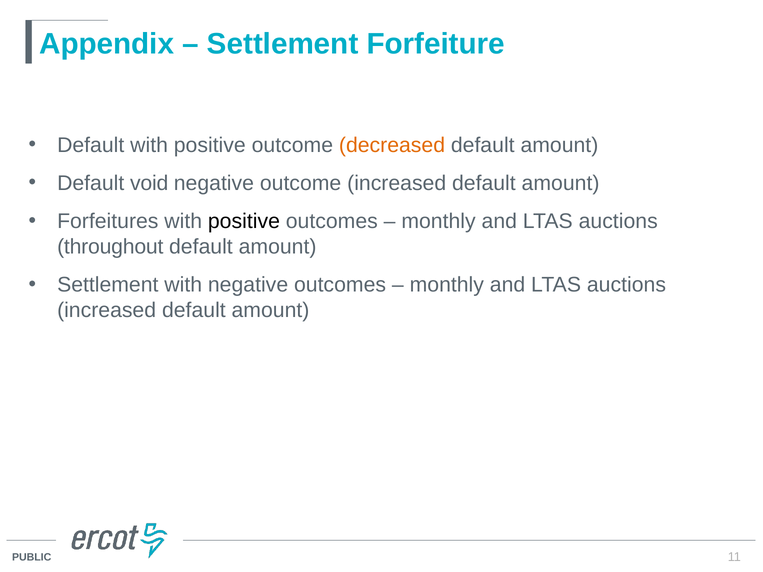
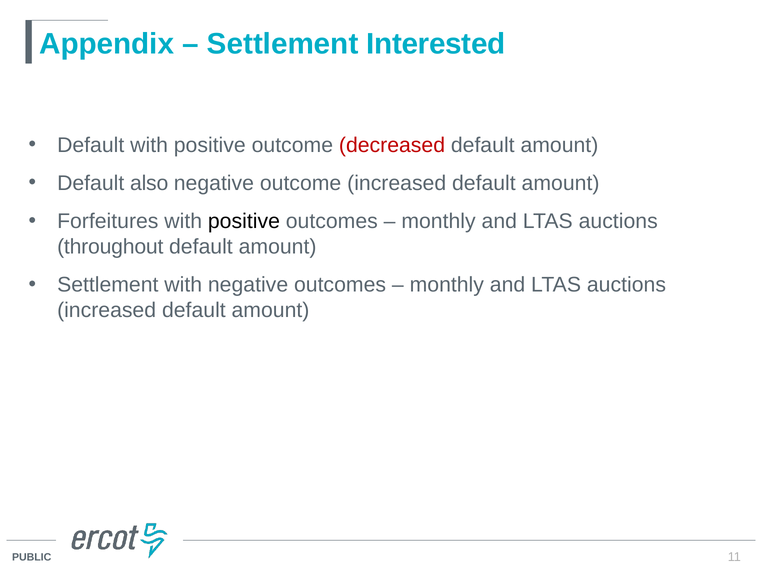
Forfeiture: Forfeiture -> Interested
decreased colour: orange -> red
void: void -> also
